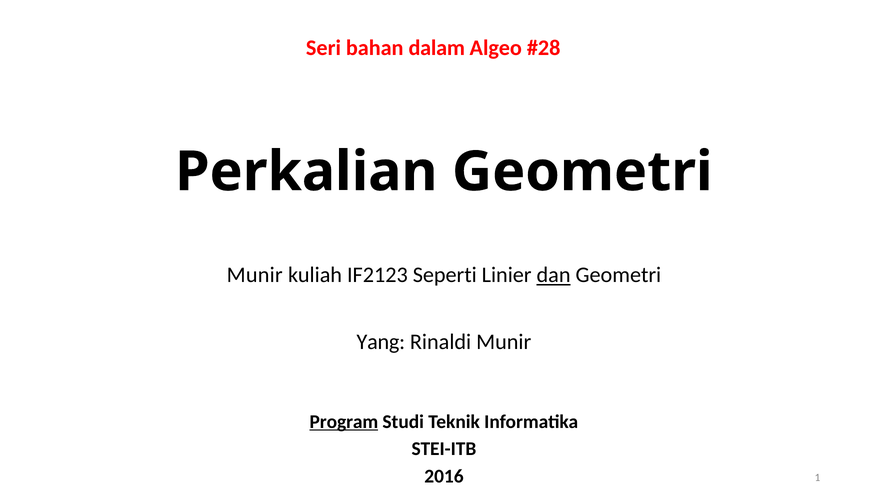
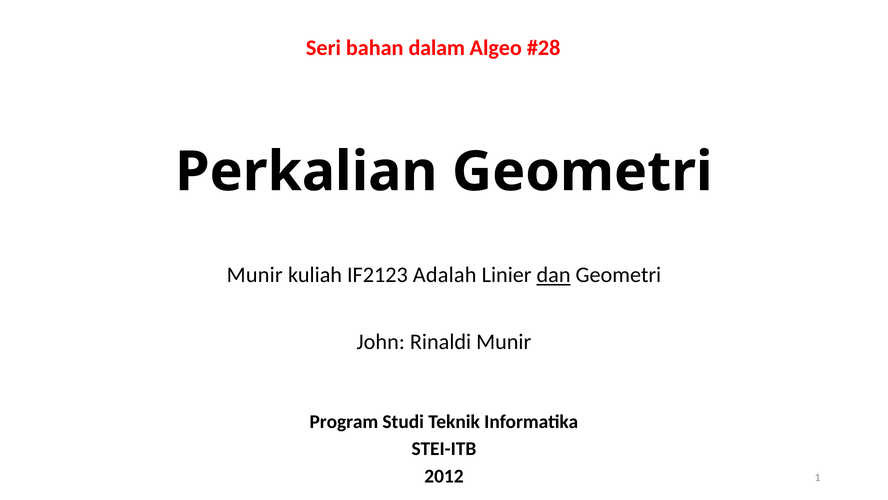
Seperti: Seperti -> Adalah
Yang: Yang -> John
Program underline: present -> none
2016: 2016 -> 2012
